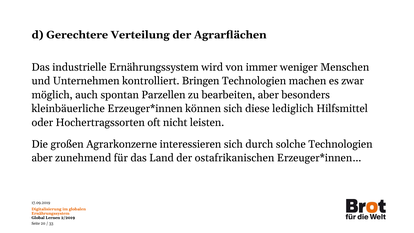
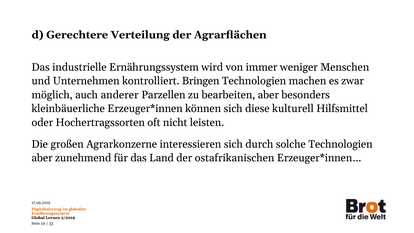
spontan: spontan -> anderer
lediglich: lediglich -> kulturell
